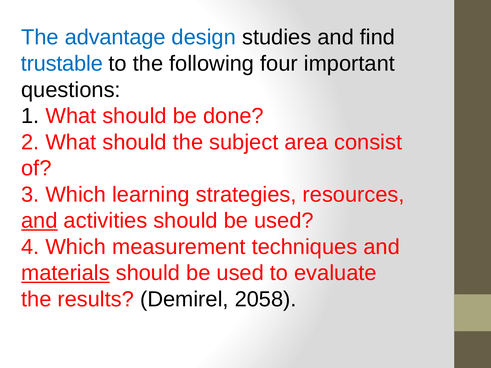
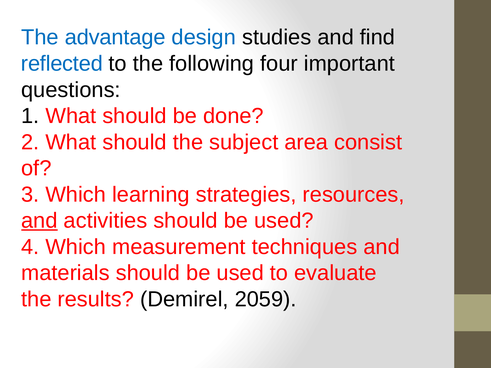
trustable: trustable -> reflected
materials underline: present -> none
2058: 2058 -> 2059
